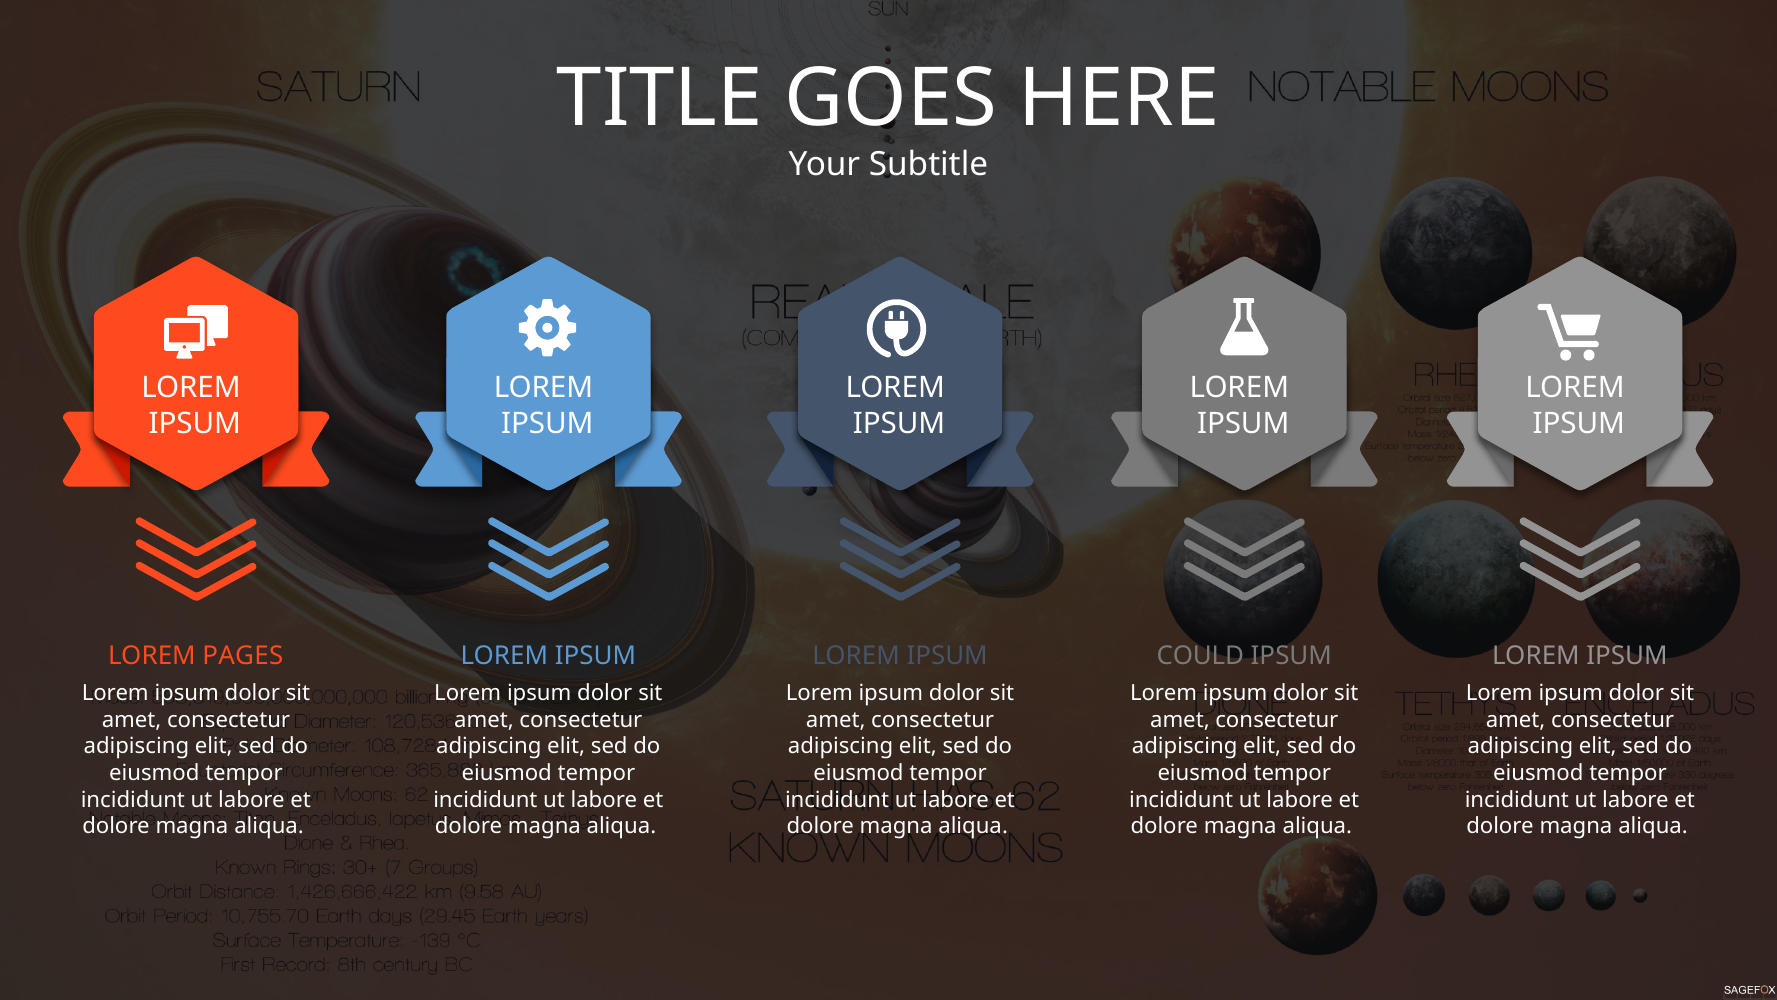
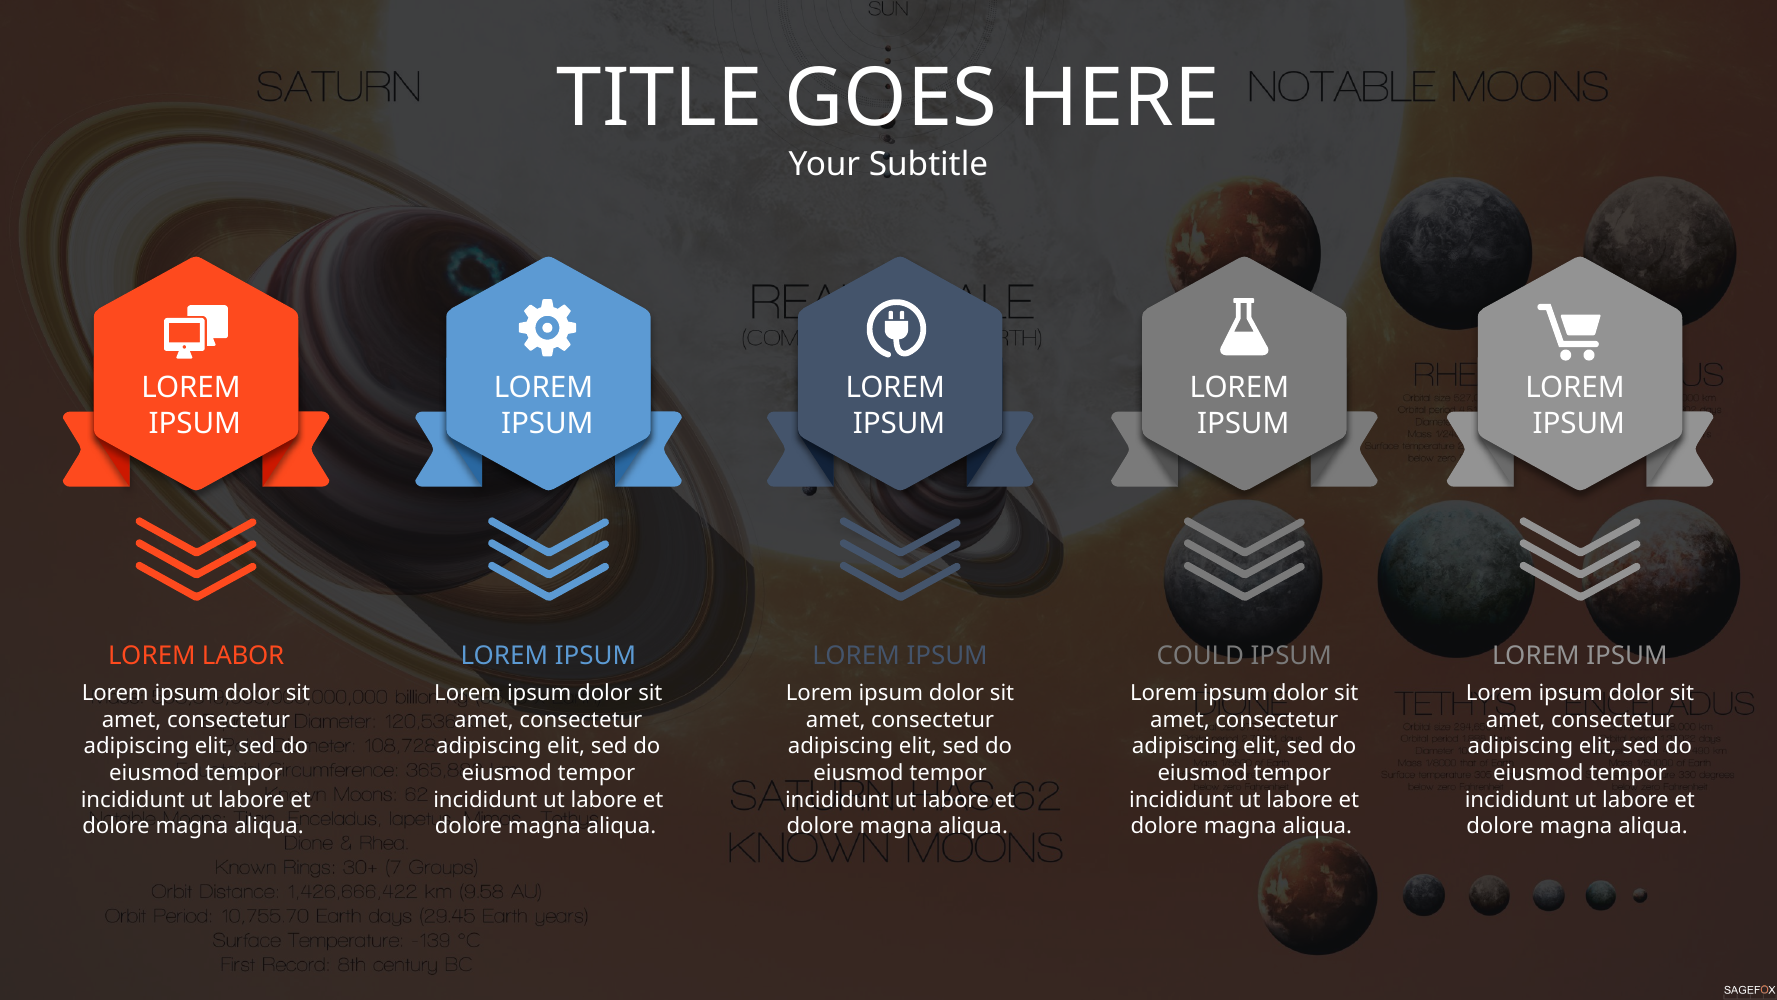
PAGES: PAGES -> LABOR
